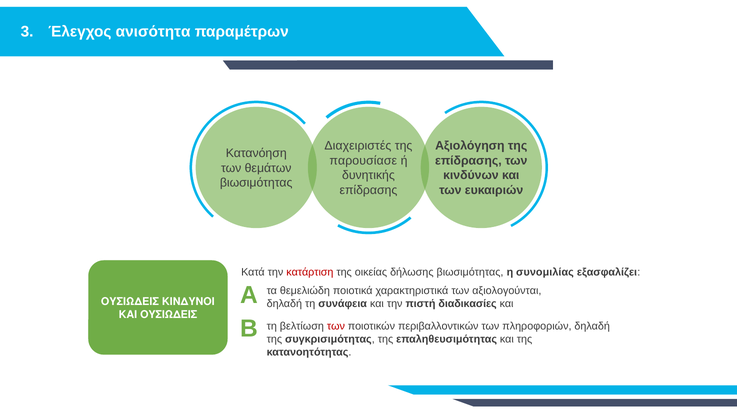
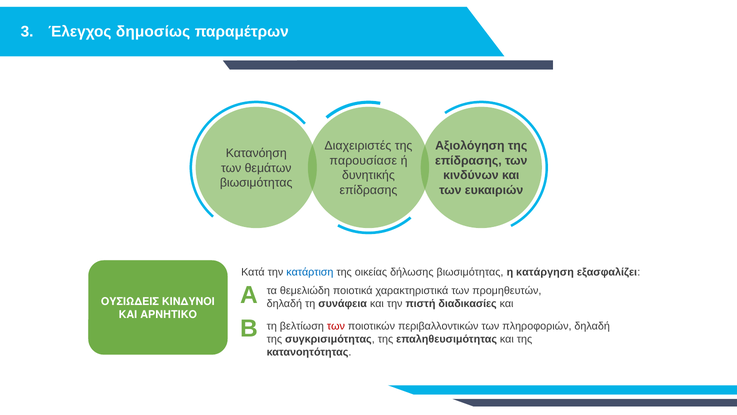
ανισότητα: ανισότητα -> δημοσίως
κατάρτιση colour: red -> blue
συνομιλίας: συνομιλίας -> κατάργηση
αξιολογούνται: αξιολογούνται -> προμηθευτών
ΚΑΙ ΟΥΣΙΩΔΕΙΣ: ΟΥΣΙΩΔΕΙΣ -> ΑΡΝΗΤΙΚΟ
